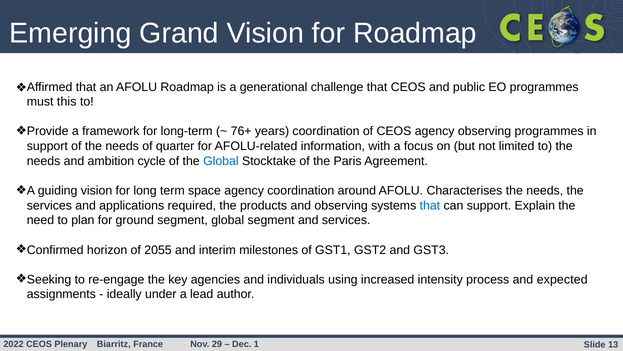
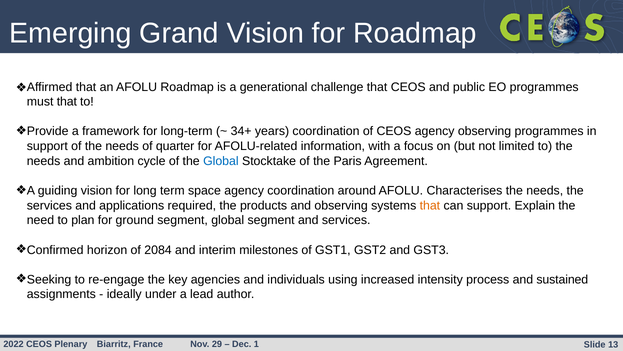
must this: this -> that
76+: 76+ -> 34+
that at (430, 205) colour: blue -> orange
2055: 2055 -> 2084
expected: expected -> sustained
